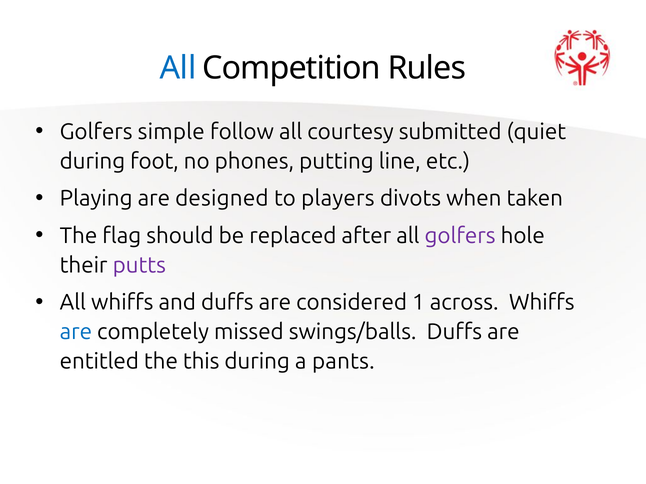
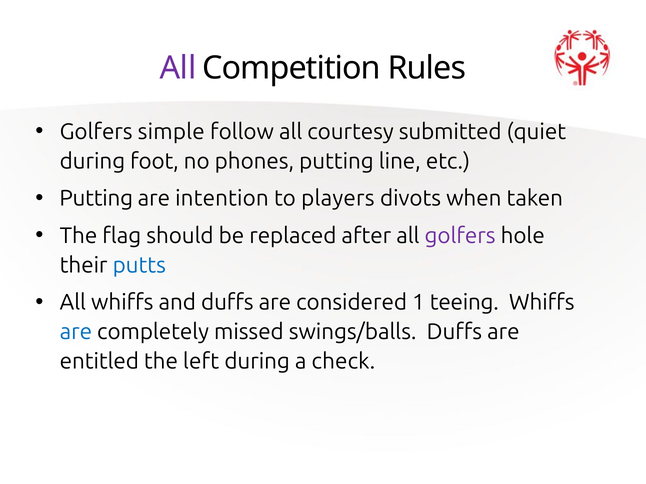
All at (178, 68) colour: blue -> purple
Playing at (96, 199): Playing -> Putting
designed: designed -> intention
putts colour: purple -> blue
across: across -> teeing
this: this -> left
pants: pants -> check
